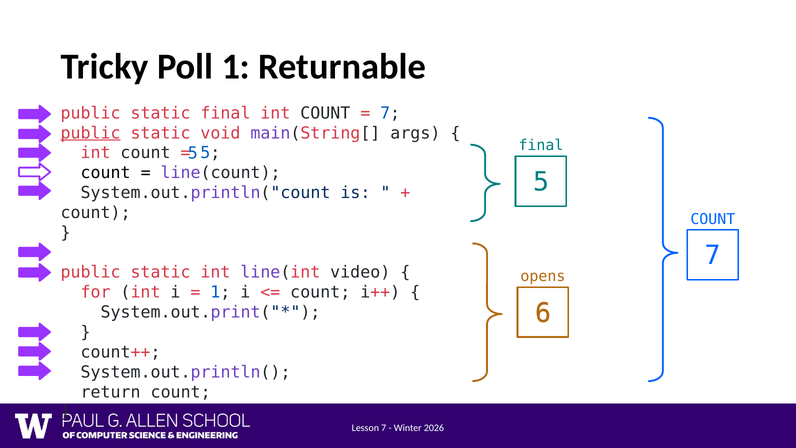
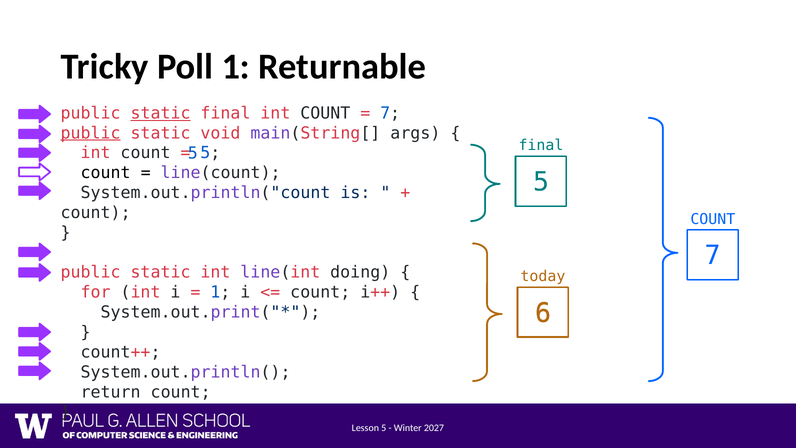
static at (161, 113) underline: none -> present
video: video -> doing
opens: opens -> today
Lesson 7: 7 -> 5
2026: 2026 -> 2027
